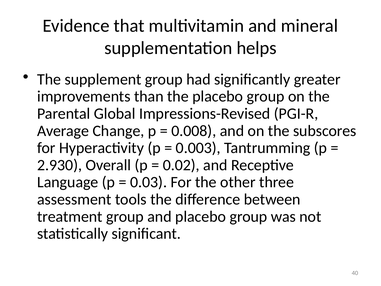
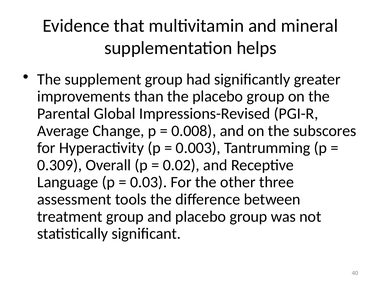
2.930: 2.930 -> 0.309
